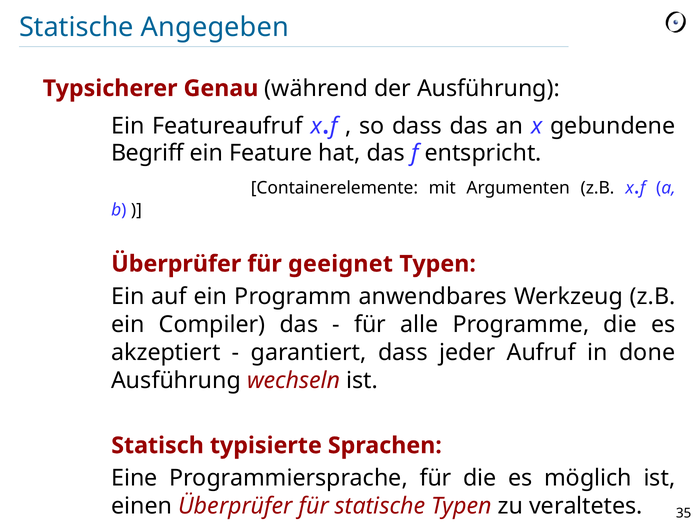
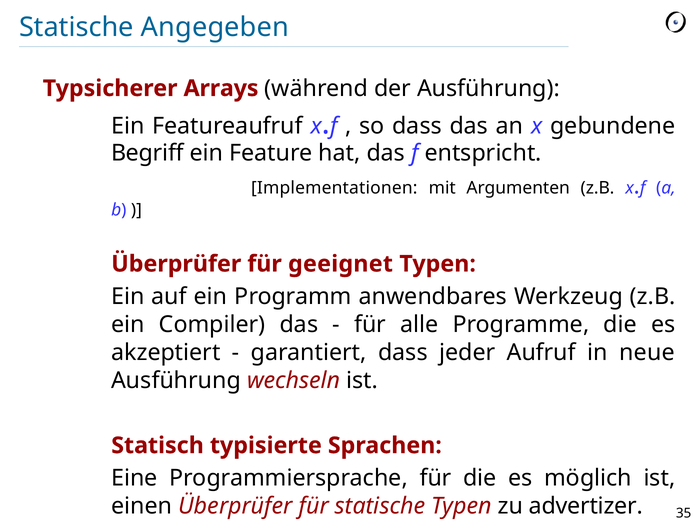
Genau: Genau -> Arrays
Containerelemente: Containerelemente -> Implementationen
done: done -> neue
veraltetes: veraltetes -> advertizer
